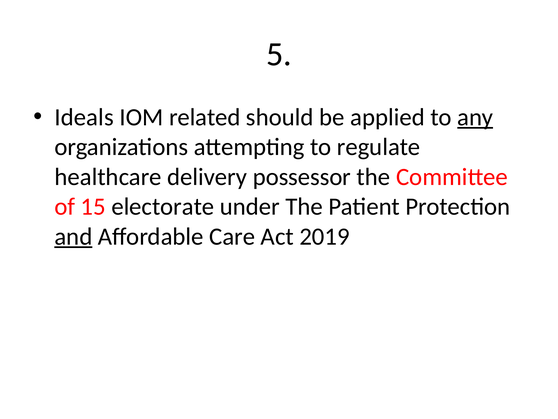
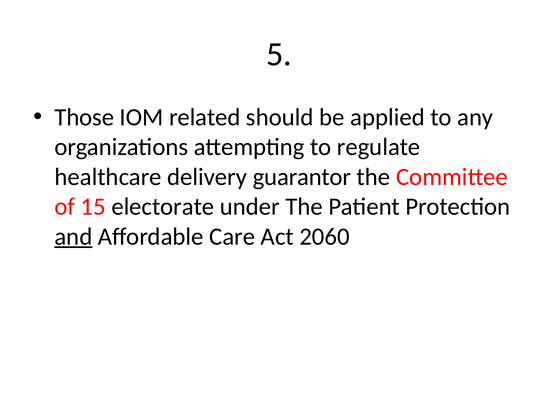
Ideals: Ideals -> Those
any underline: present -> none
possessor: possessor -> guarantor
2019: 2019 -> 2060
